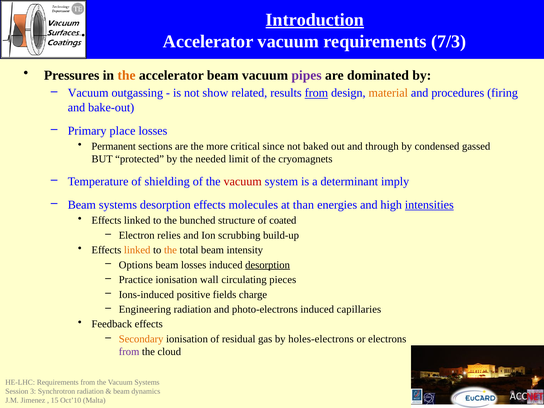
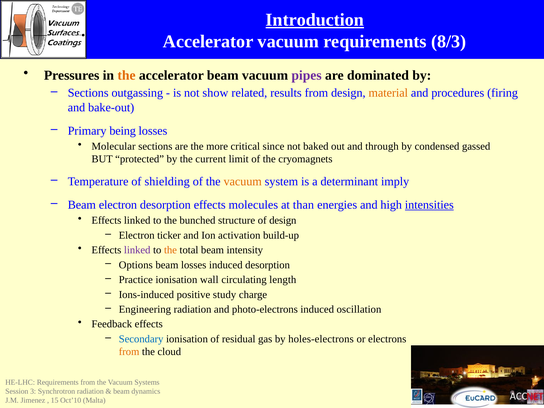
7/3: 7/3 -> 8/3
Vacuum at (88, 93): Vacuum -> Sections
from at (316, 93) underline: present -> none
place: place -> being
Permanent: Permanent -> Molecular
needed: needed -> current
vacuum at (243, 182) colour: red -> orange
Beam systems: systems -> electron
of coated: coated -> design
relies: relies -> ticker
scrubbing: scrubbing -> activation
linked at (137, 250) colour: orange -> purple
desorption at (268, 265) underline: present -> none
pieces: pieces -> length
fields: fields -> study
capillaries: capillaries -> oscillation
Secondary colour: orange -> blue
from at (129, 352) colour: purple -> orange
